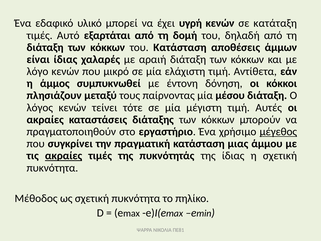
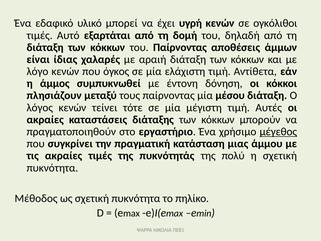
κατάταξη: κατάταξη -> ογκόλιθοι
του Κατάσταση: Κατάσταση -> Παίρνοντας
µικρό: µικρό -> όγκος
ακραίες at (64, 156) underline: present -> none
της ίδιας: ίδιας -> πολύ
